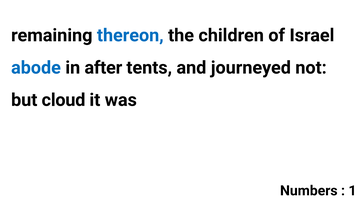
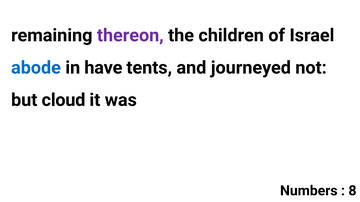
thereon colour: blue -> purple
after: after -> have
1: 1 -> 8
